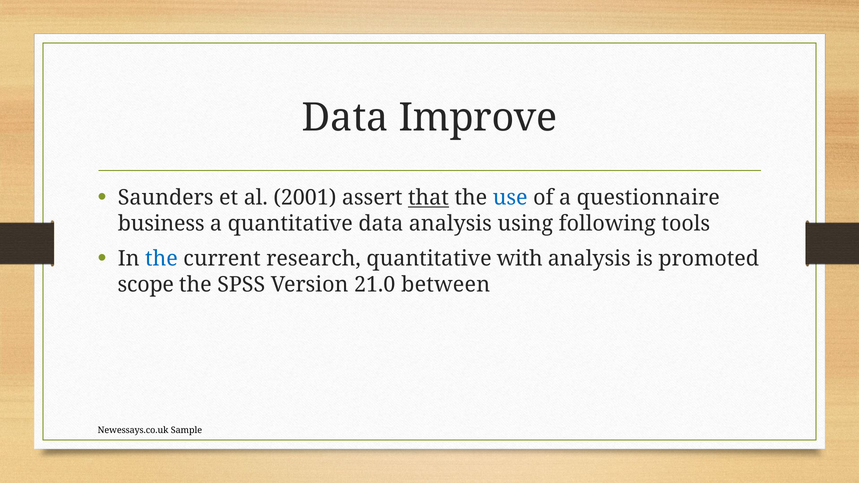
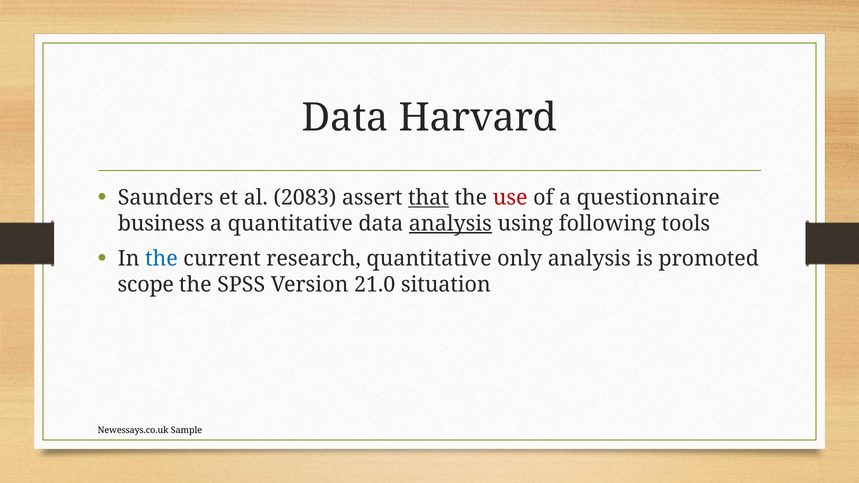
Improve: Improve -> Harvard
2001: 2001 -> 2083
use colour: blue -> red
analysis at (450, 224) underline: none -> present
with: with -> only
between: between -> situation
